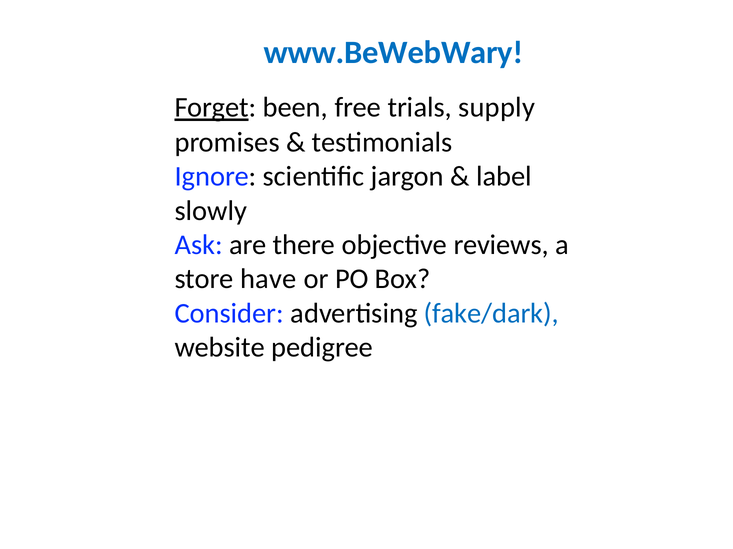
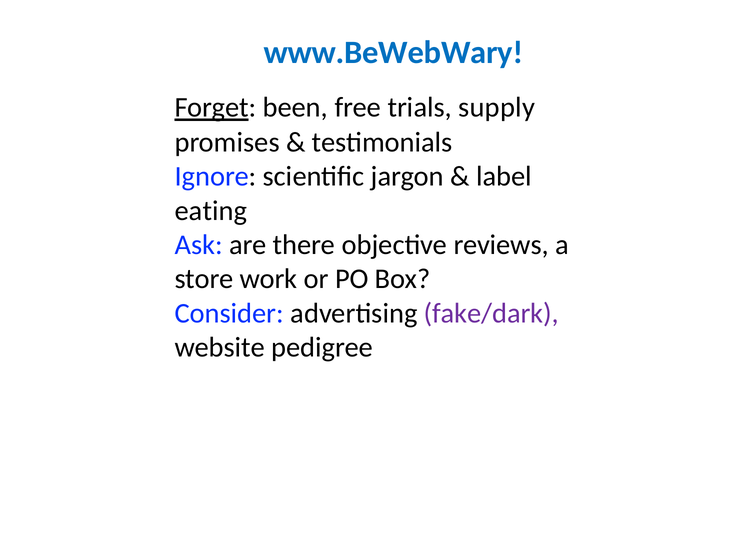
slowly: slowly -> eating
have: have -> work
fake/dark colour: blue -> purple
